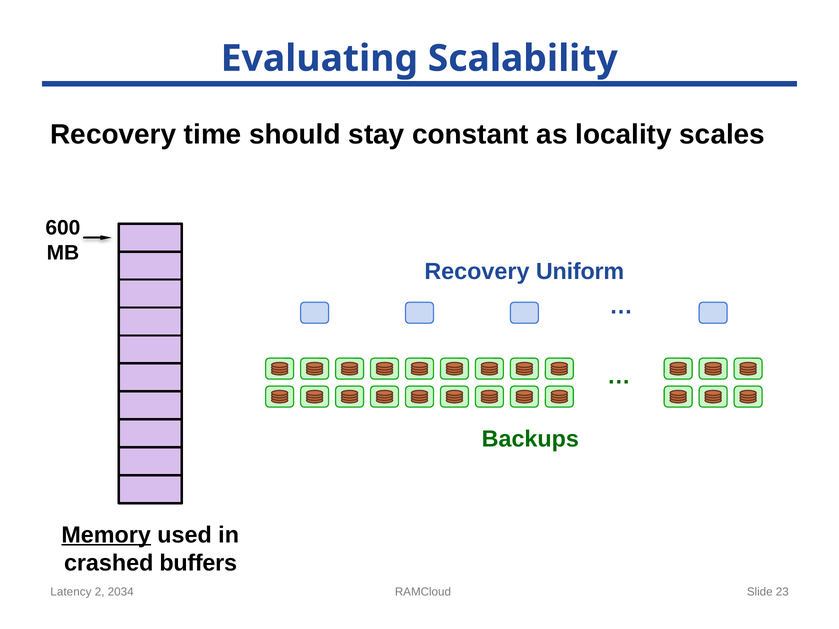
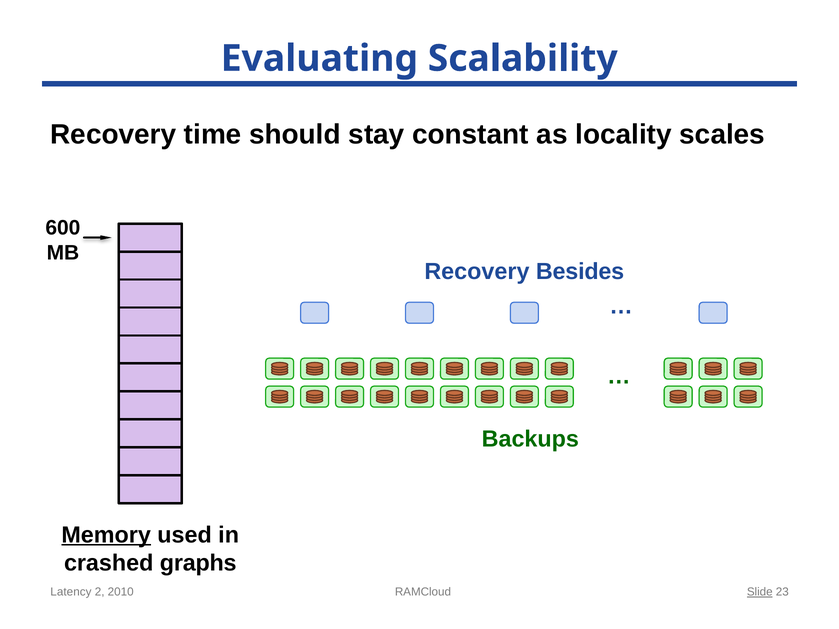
Uniform: Uniform -> Besides
buffers: buffers -> graphs
2034: 2034 -> 2010
Slide underline: none -> present
